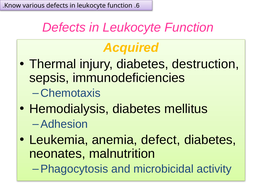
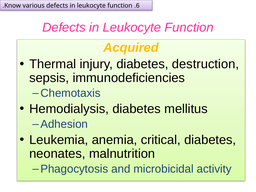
defect: defect -> critical
